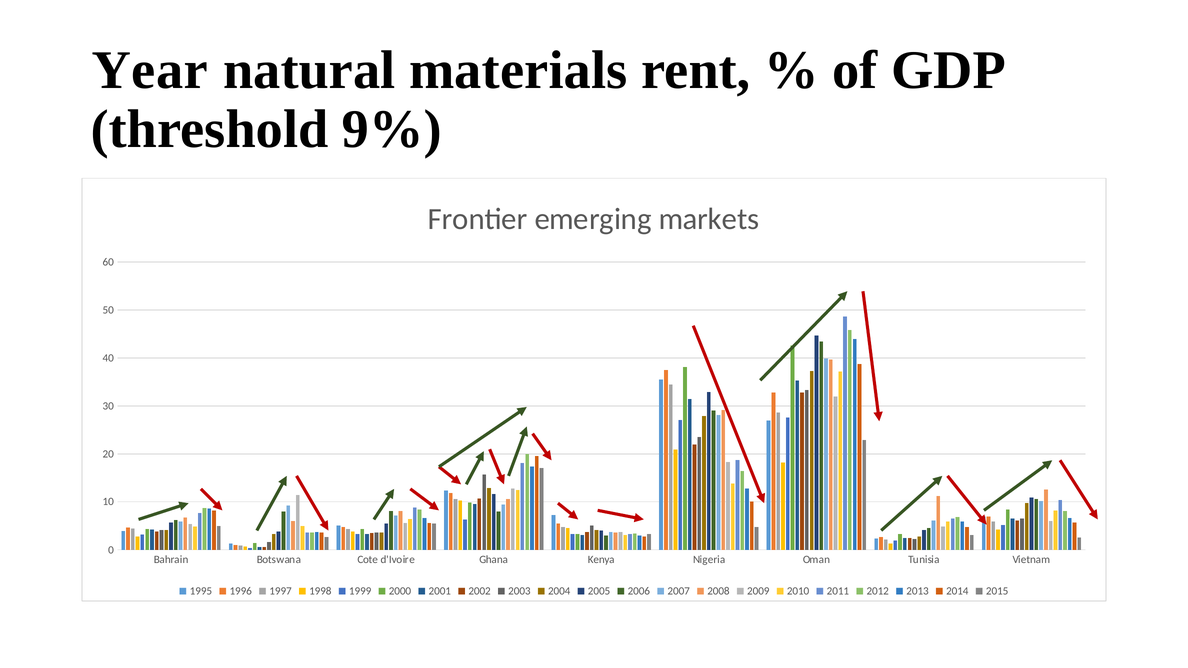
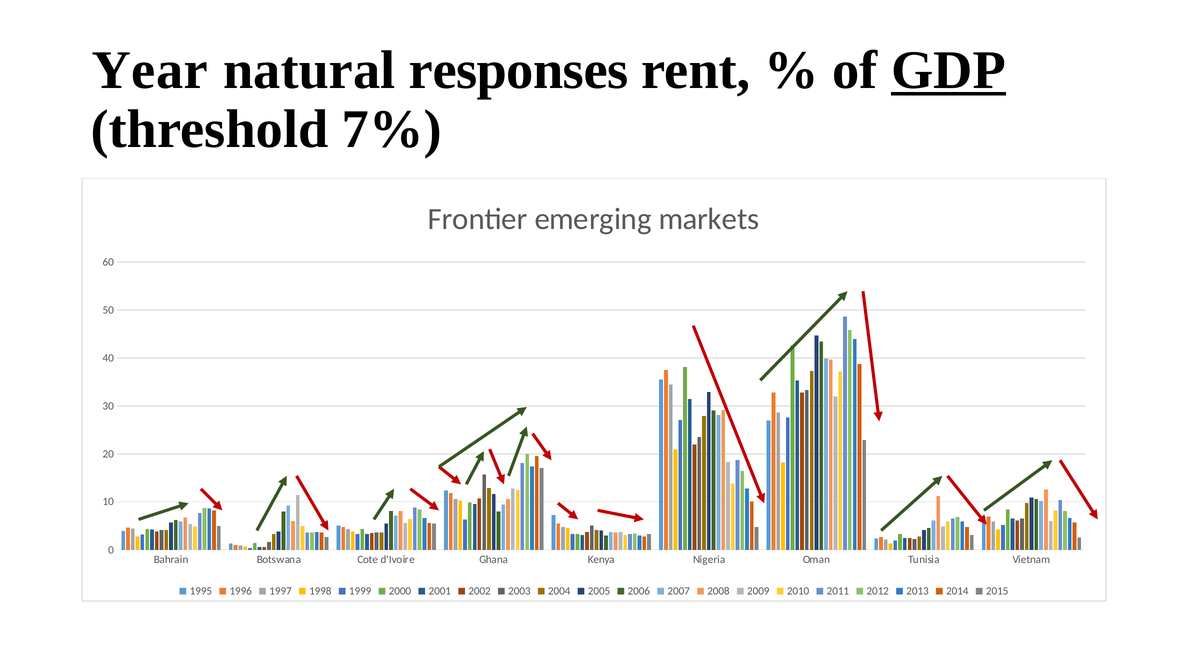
materials: materials -> responses
GDP underline: none -> present
9%: 9% -> 7%
